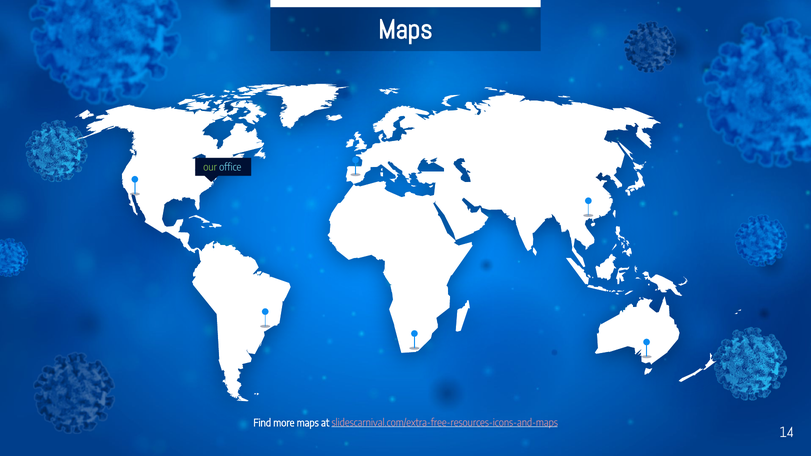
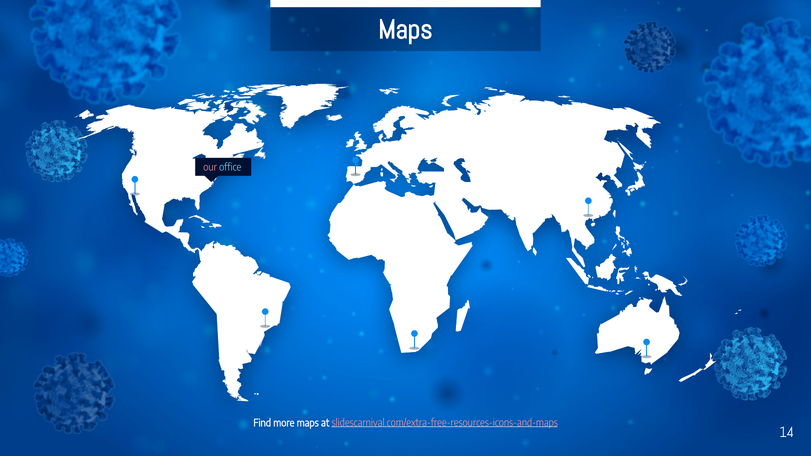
our colour: light green -> pink
